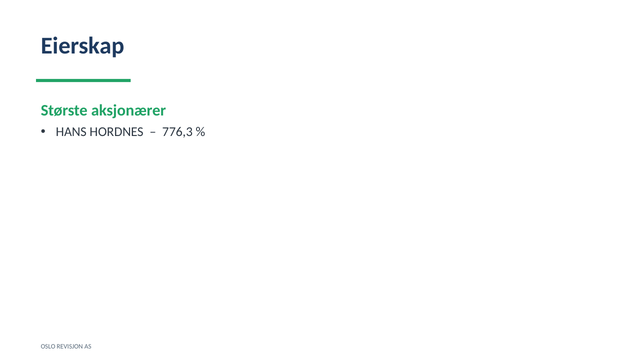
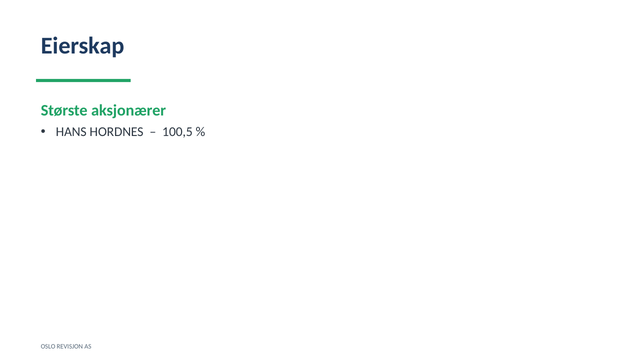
776,3: 776,3 -> 100,5
